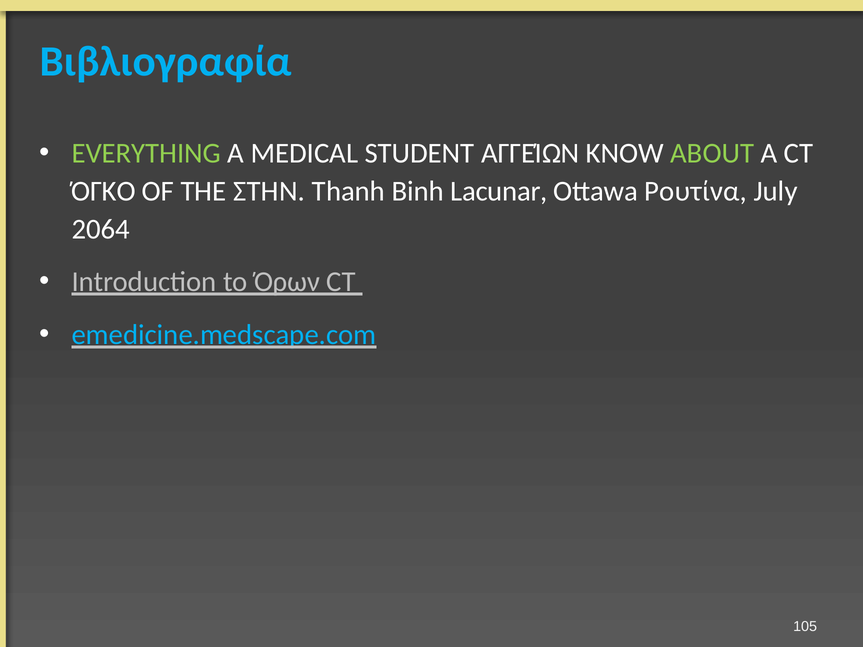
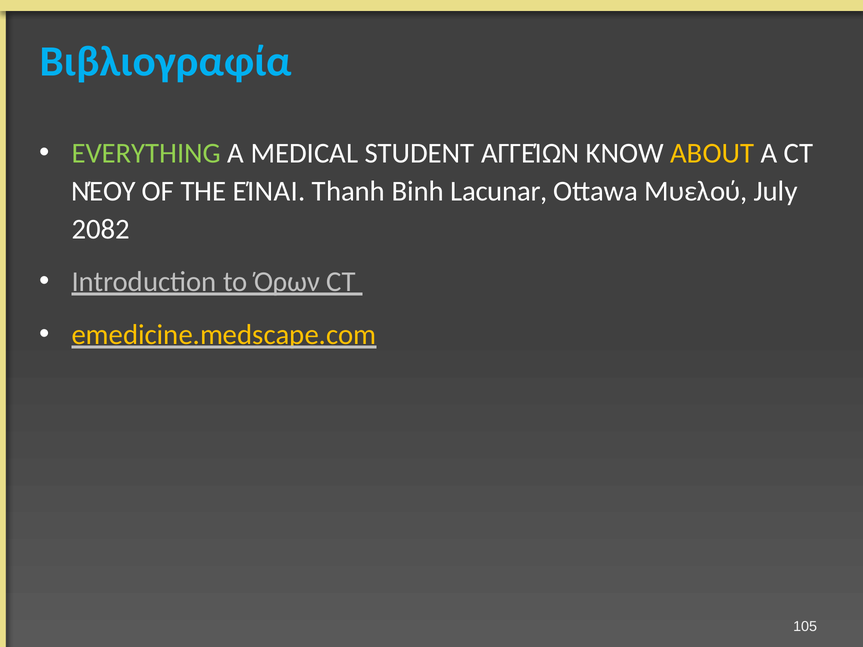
ABOUT colour: light green -> yellow
ΌΓΚΟ: ΌΓΚΟ -> ΝΈΟΥ
ΣΤΗΝ: ΣΤΗΝ -> ΕΊΝΑΙ
Ρουτίνα: Ρουτίνα -> Μυελού
2064: 2064 -> 2082
emedicine.medscape.com colour: light blue -> yellow
